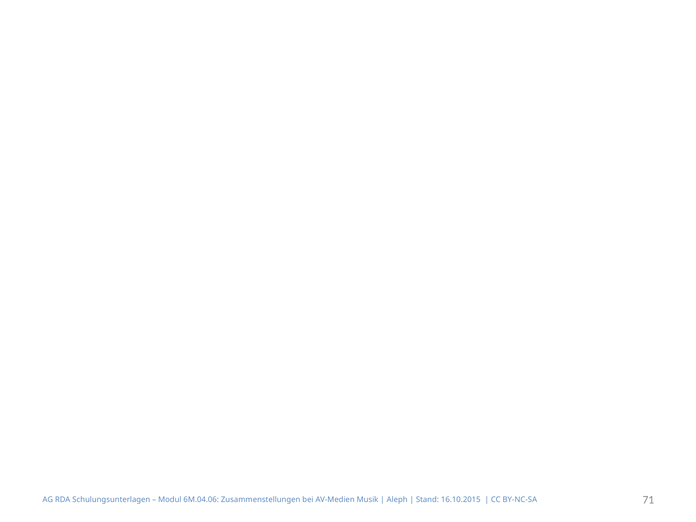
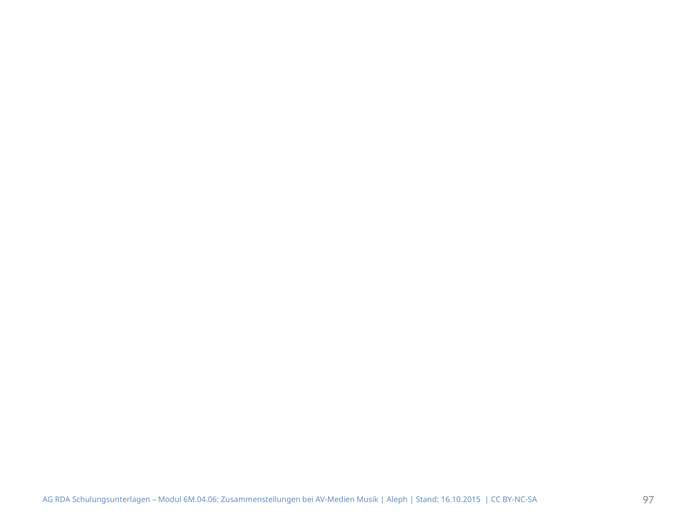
71: 71 -> 97
